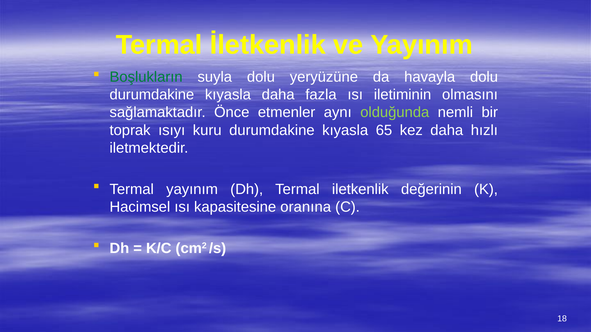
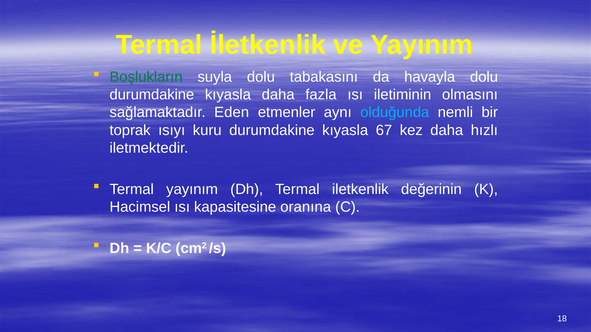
yeryüzüne: yeryüzüne -> tabakasını
Önce: Önce -> Eden
olduğunda colour: light green -> light blue
65: 65 -> 67
